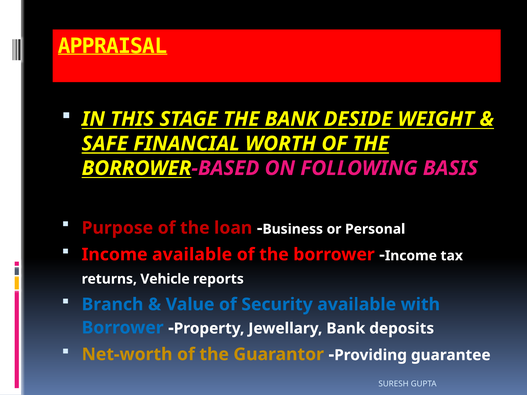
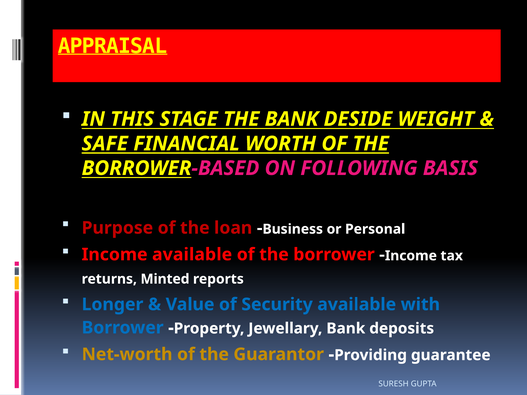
Vehicle: Vehicle -> Minted
Branch: Branch -> Longer
